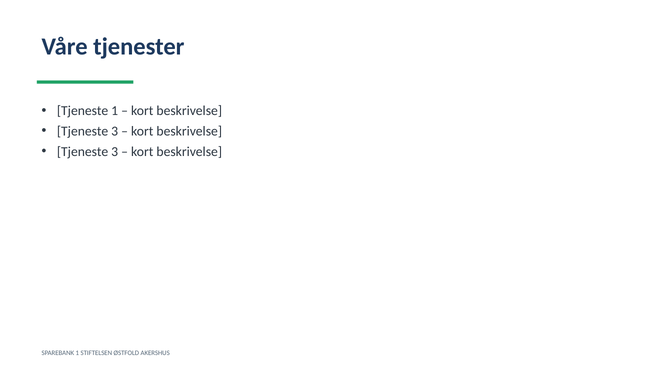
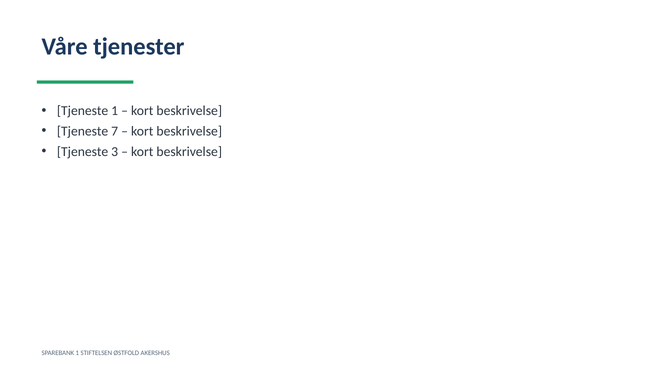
3 at (115, 131): 3 -> 7
